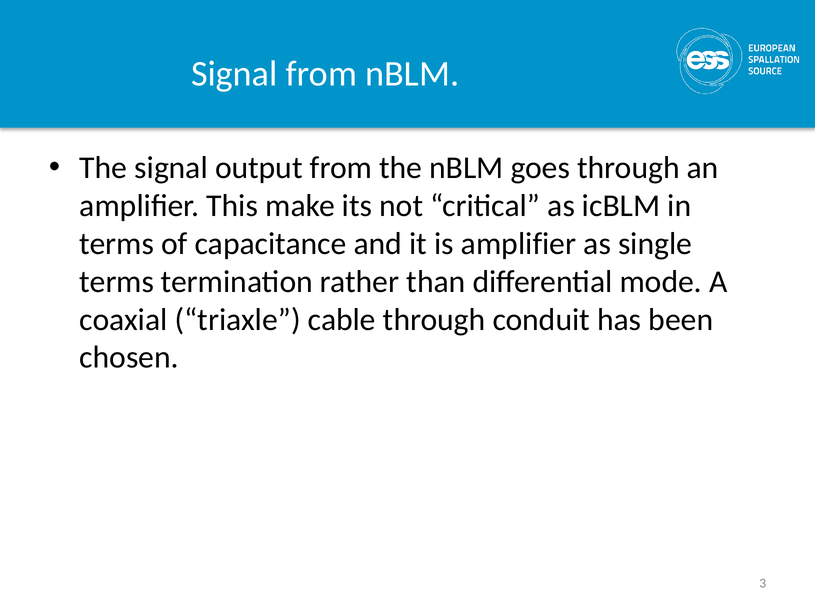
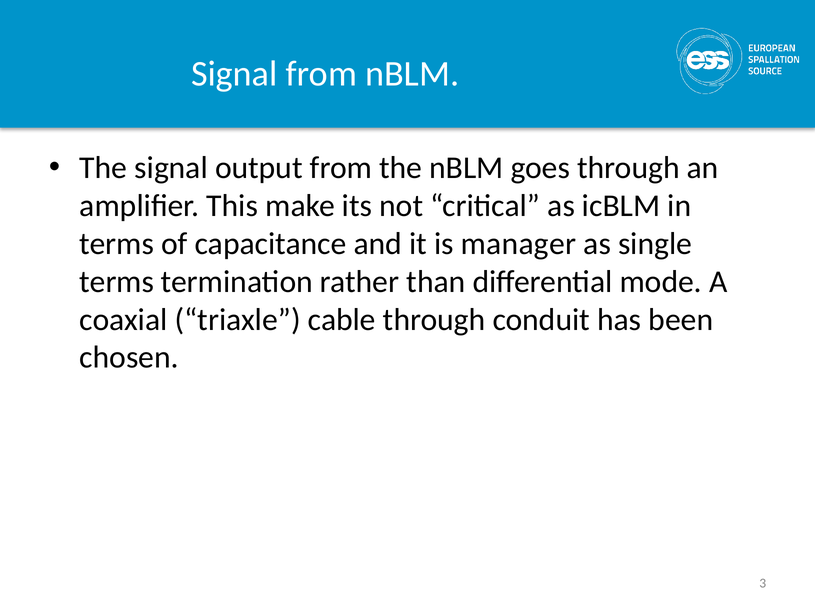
is amplifier: amplifier -> manager
